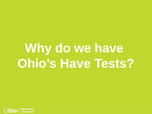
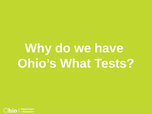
Ohio’s Have: Have -> What
